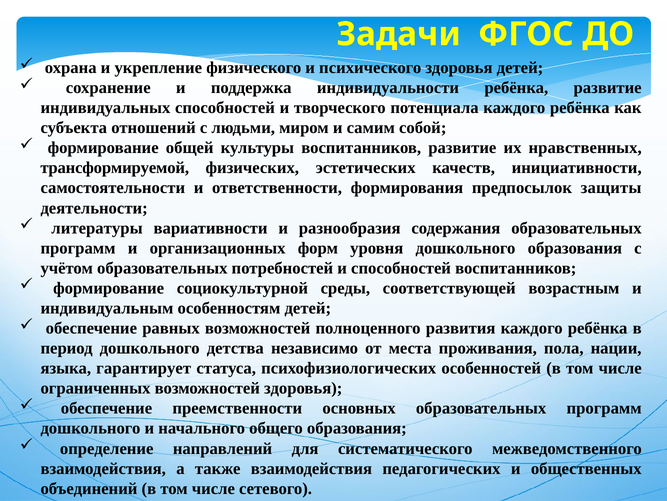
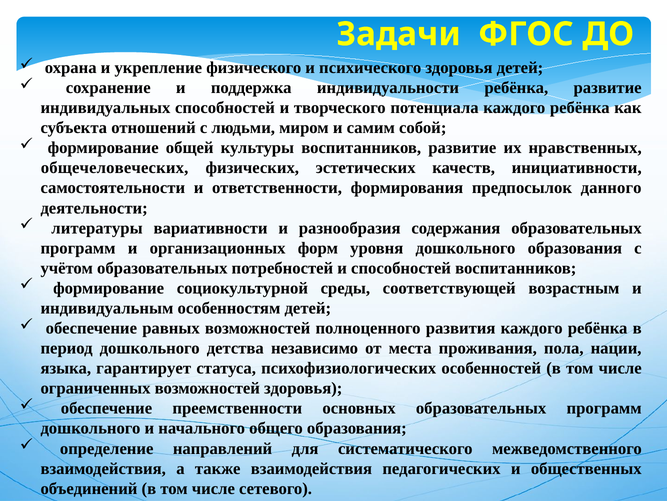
трансформируемой: трансформируемой -> общечеловеческих
защиты: защиты -> данного
